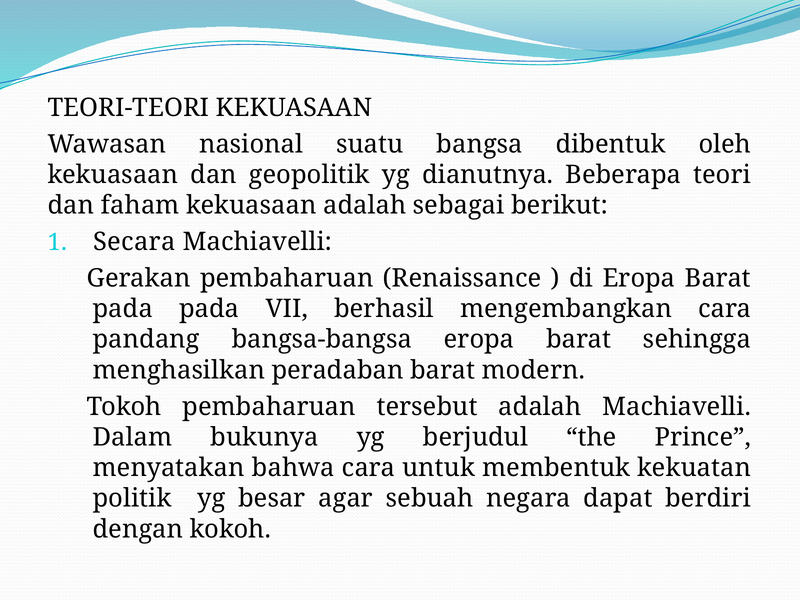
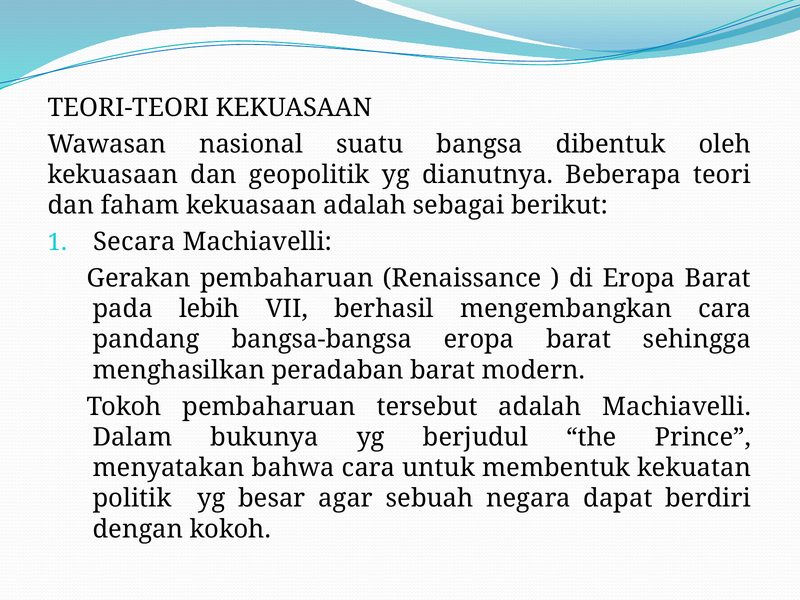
pada pada: pada -> lebih
